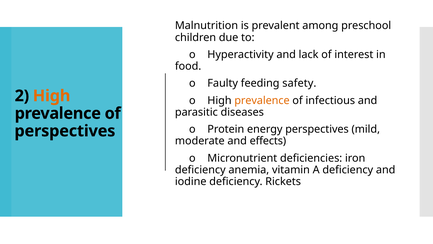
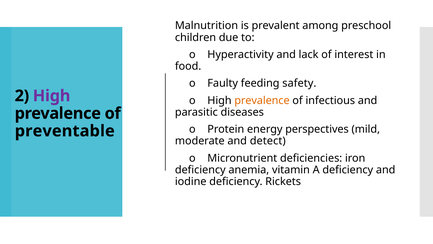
High at (52, 96) colour: orange -> purple
perspectives at (65, 131): perspectives -> preventable
effects: effects -> detect
